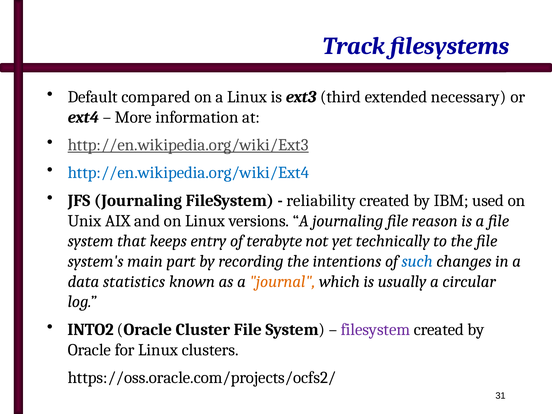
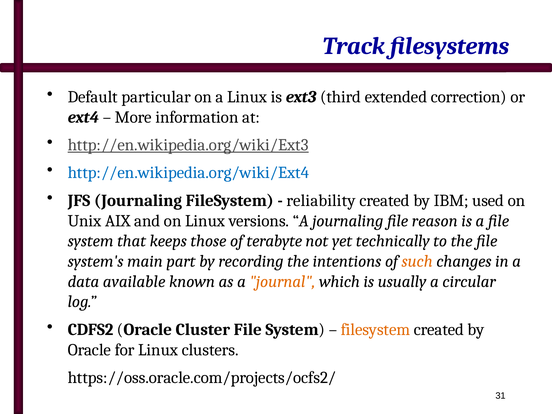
compared: compared -> particular
necessary: necessary -> correction
entry: entry -> those
such colour: blue -> orange
statistics: statistics -> available
INTO2: INTO2 -> CDFS2
filesystem at (375, 330) colour: purple -> orange
